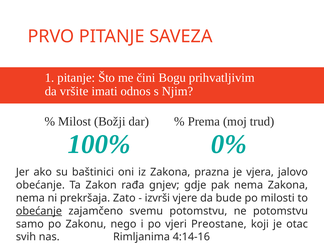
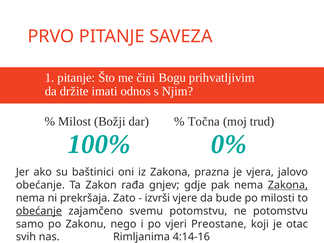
vršite: vršite -> držite
Prema: Prema -> Točna
Zakona at (288, 185) underline: none -> present
